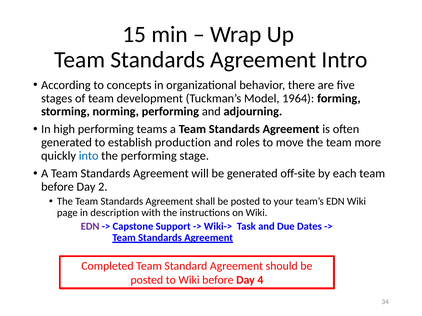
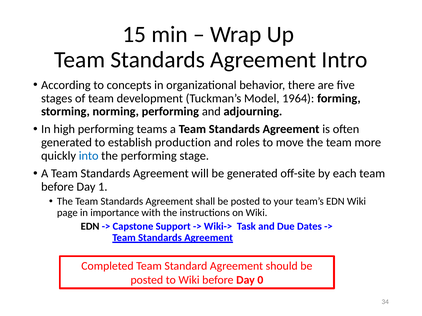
2: 2 -> 1
description: description -> importance
EDN at (90, 227) colour: purple -> black
4: 4 -> 0
